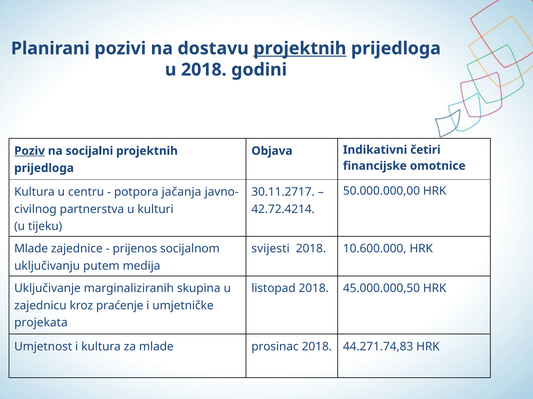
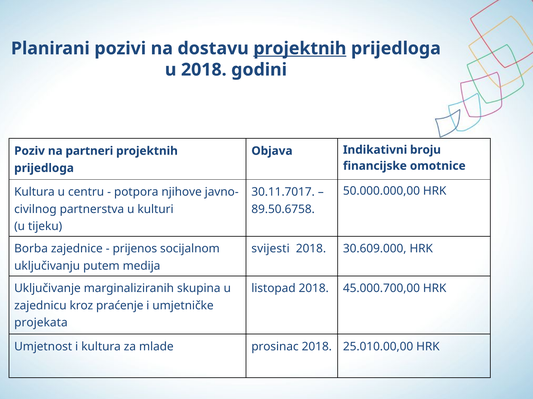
Poziv underline: present -> none
socijalni: socijalni -> partneri
četiri: četiri -> broju
jačanja: jačanja -> njihove
30.11.2717: 30.11.2717 -> 30.11.7017
42.72.4214: 42.72.4214 -> 89.50.6758
Mlade at (31, 249): Mlade -> Borba
10.600.000: 10.600.000 -> 30.609.000
45.000.000,50: 45.000.000,50 -> 45.000.700,00
44.271.74,83: 44.271.74,83 -> 25.010.00,00
